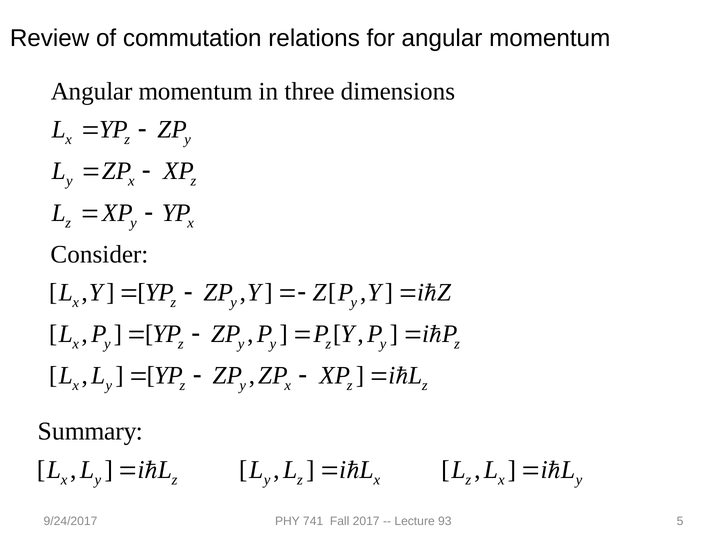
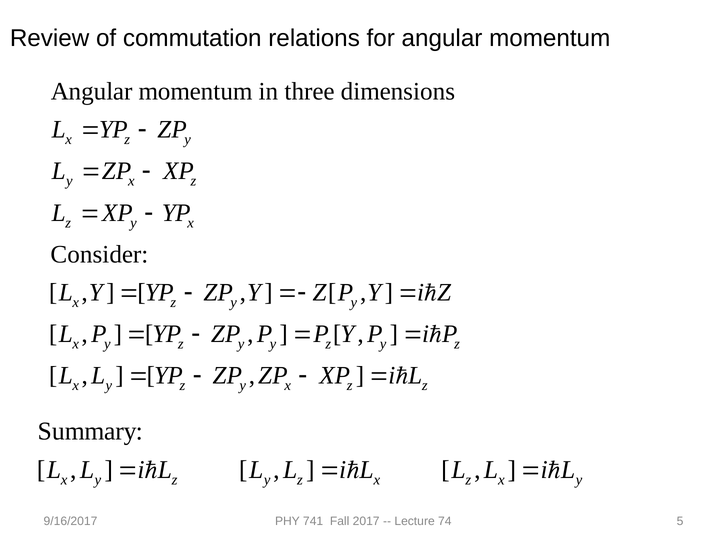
9/24/2017: 9/24/2017 -> 9/16/2017
93: 93 -> 74
